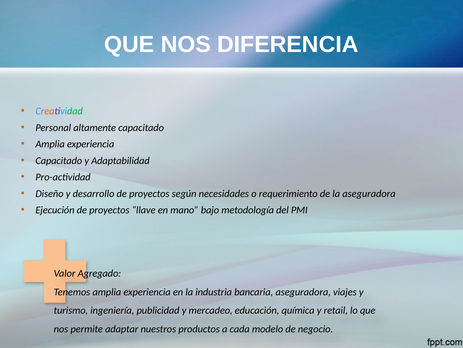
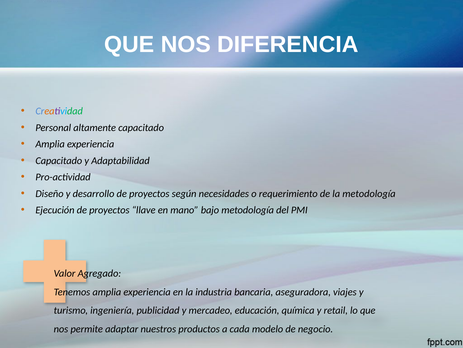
la aseguradora: aseguradora -> metodología
